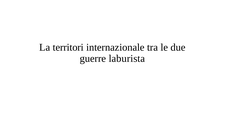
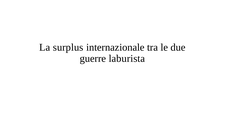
territori: territori -> surplus
